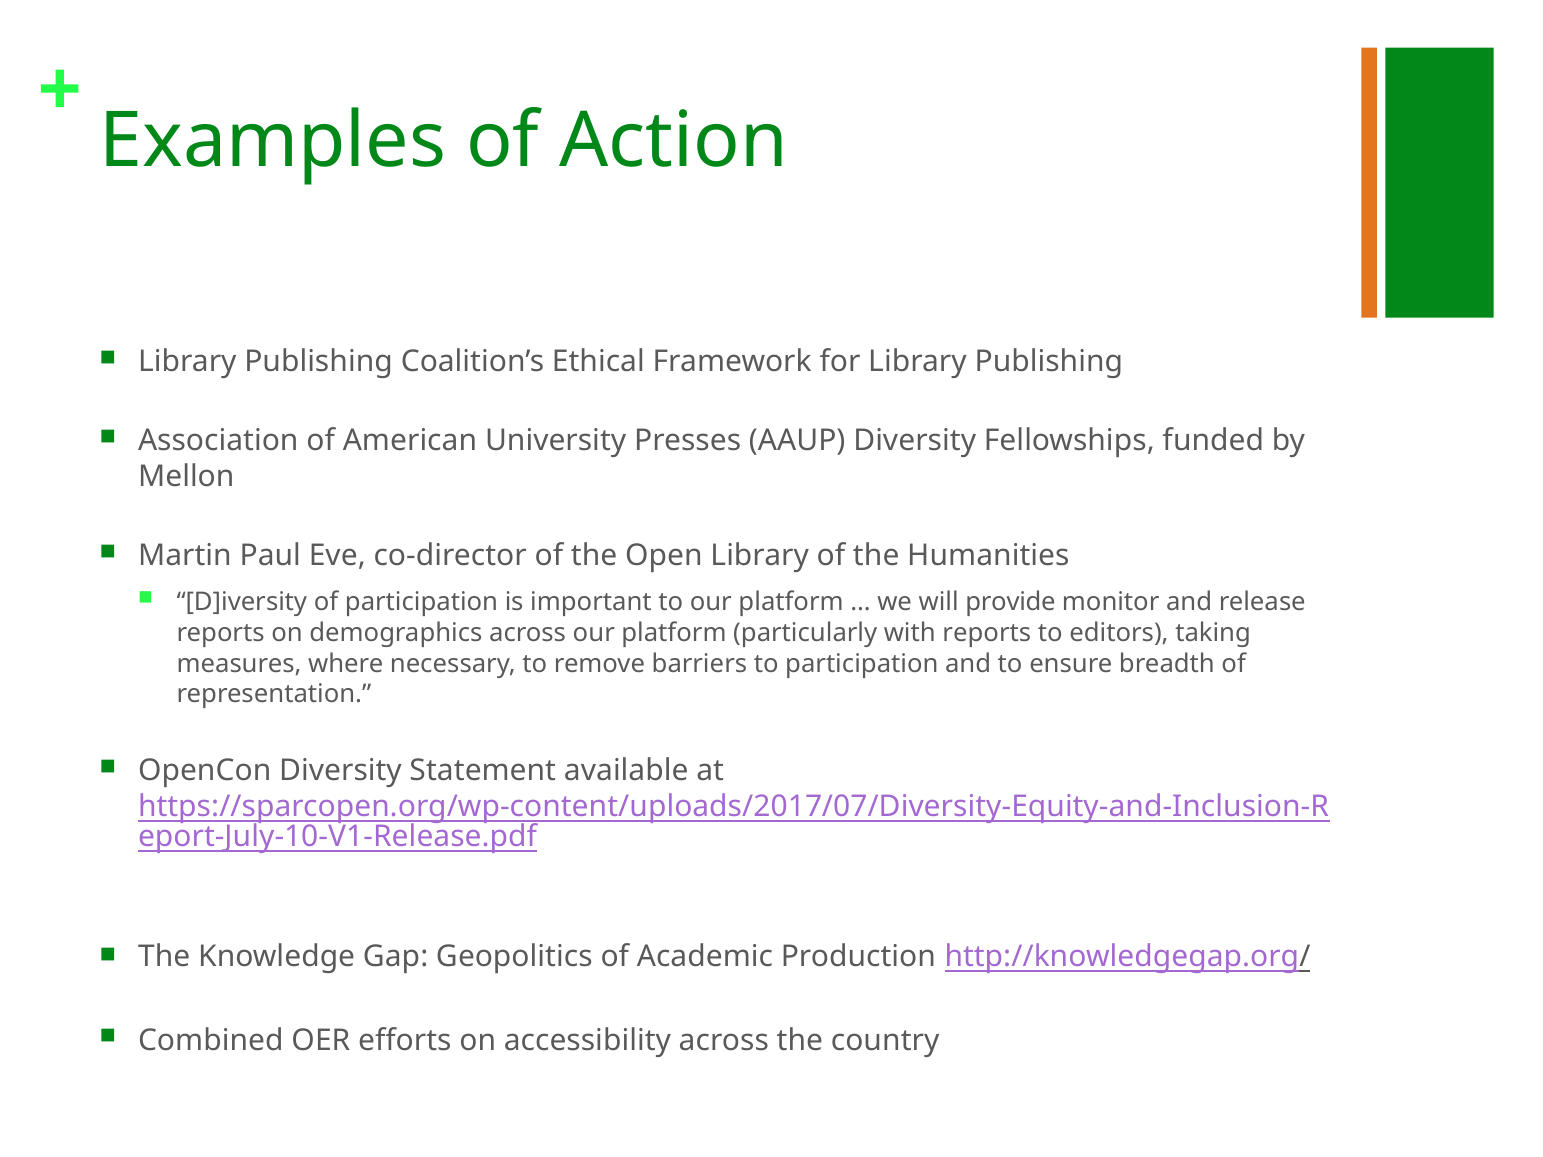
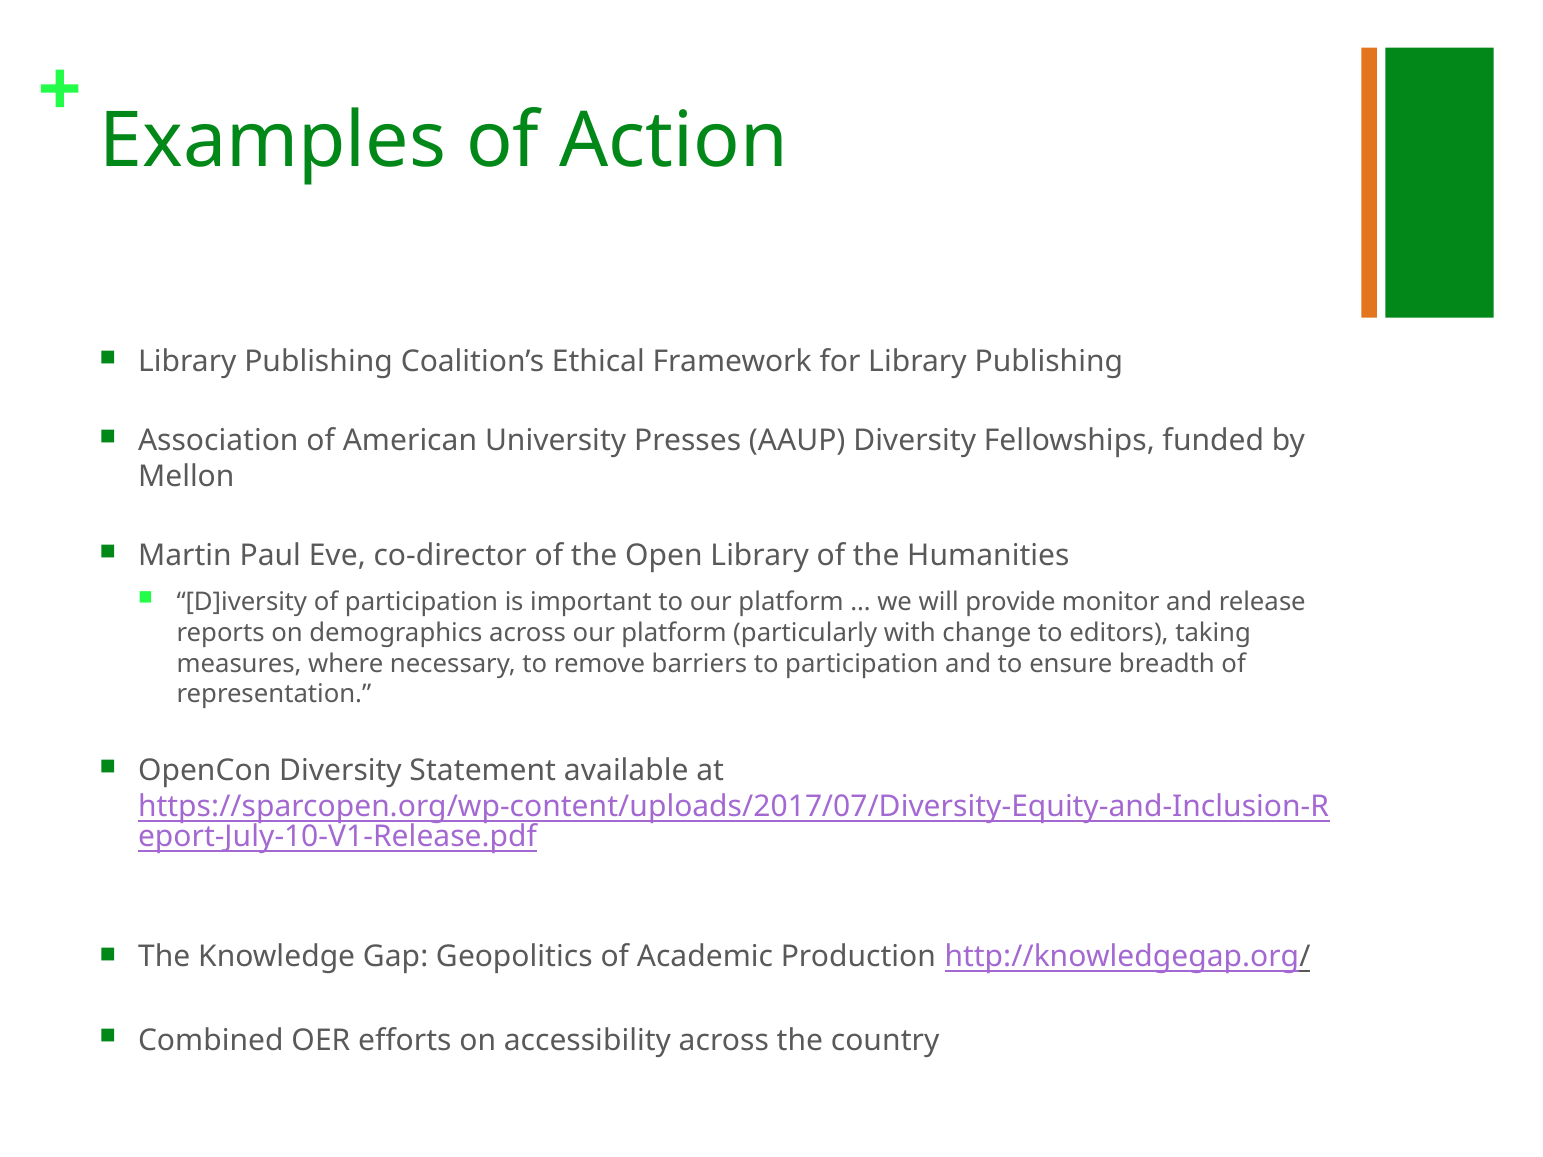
with reports: reports -> change
